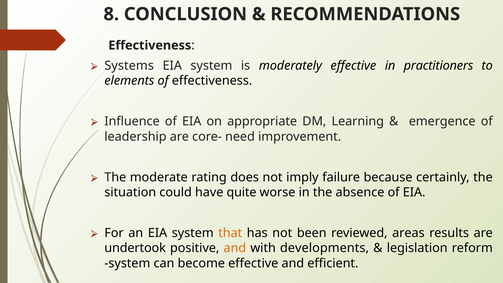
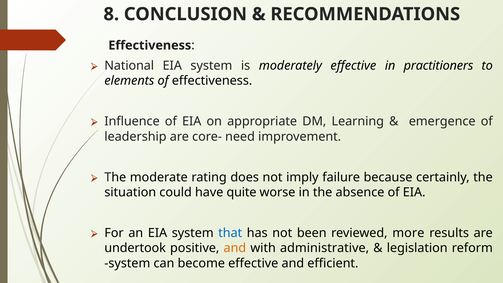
Systems: Systems -> National
that colour: orange -> blue
areas: areas -> more
developments: developments -> administrative
